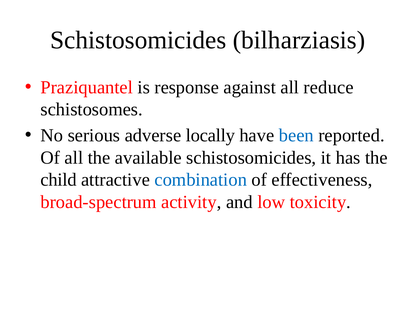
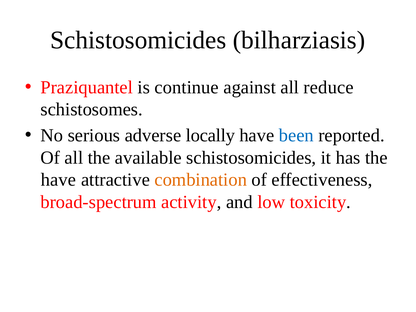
response: response -> continue
child at (59, 180): child -> have
combination colour: blue -> orange
